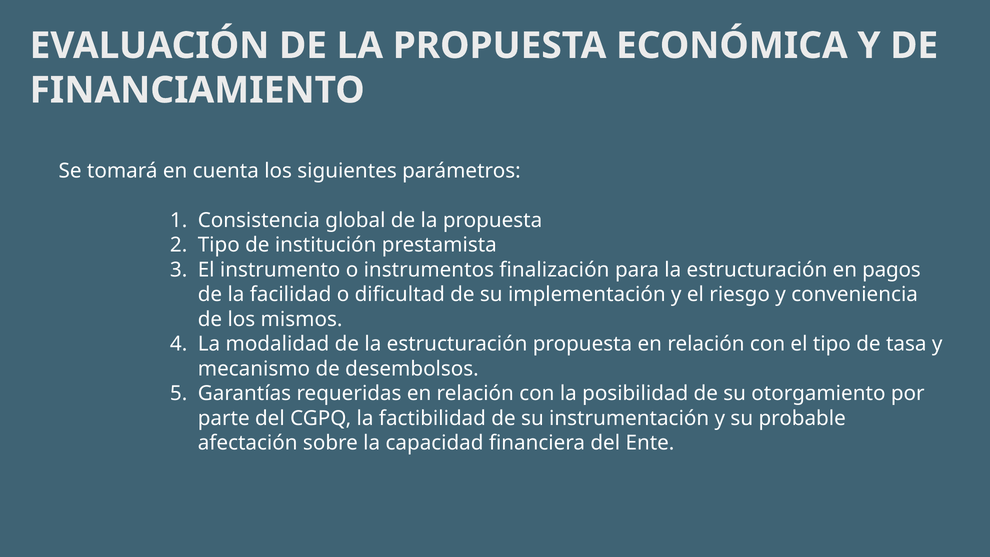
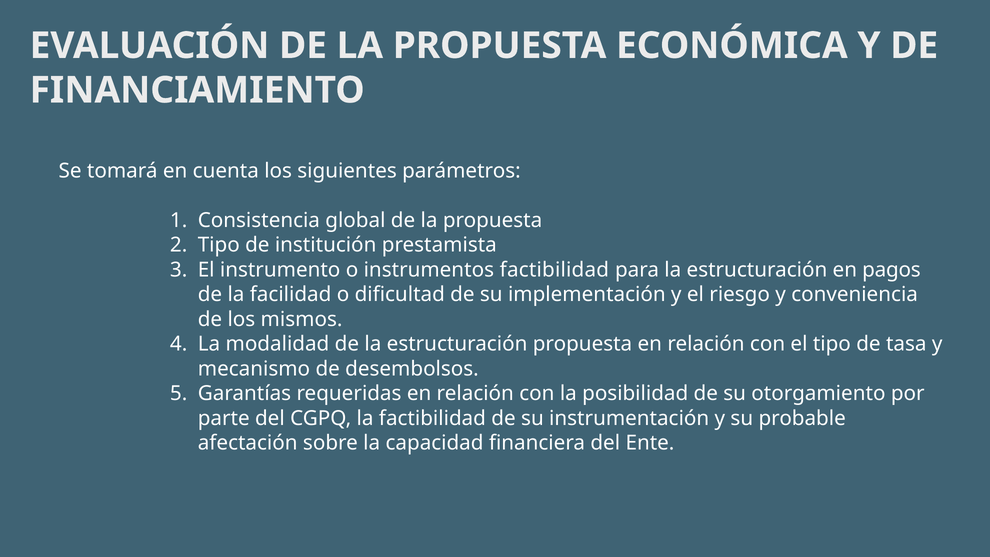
instrumentos finalización: finalización -> factibilidad
